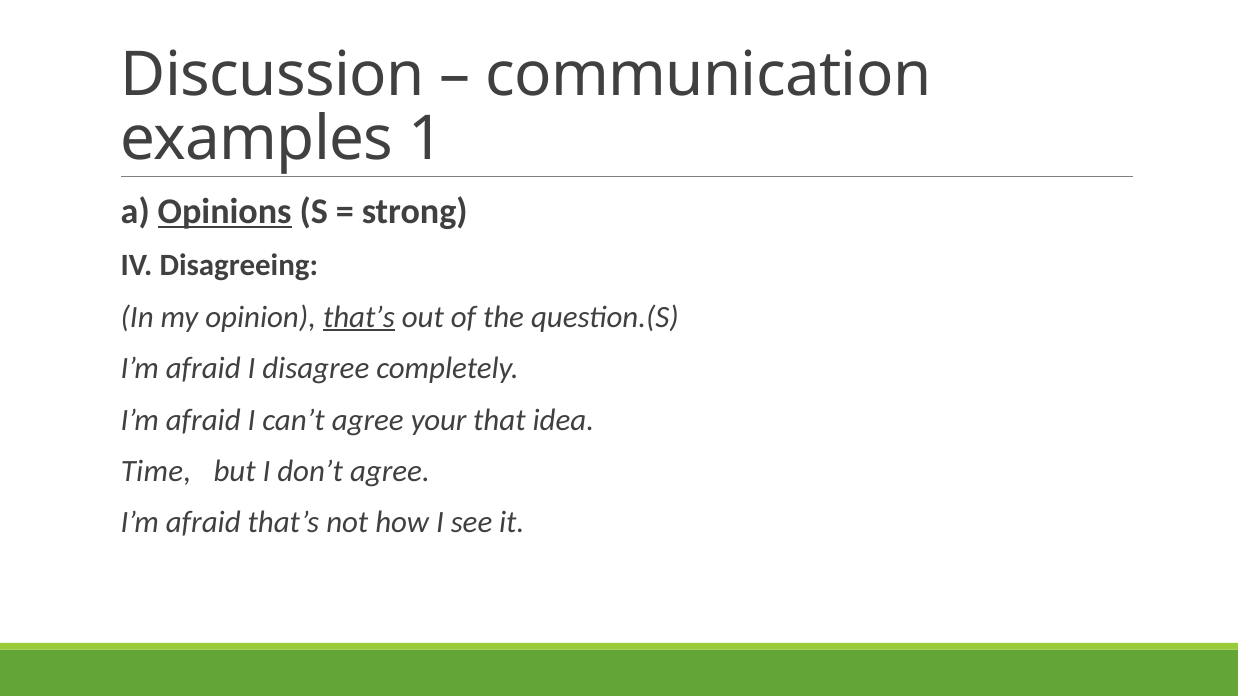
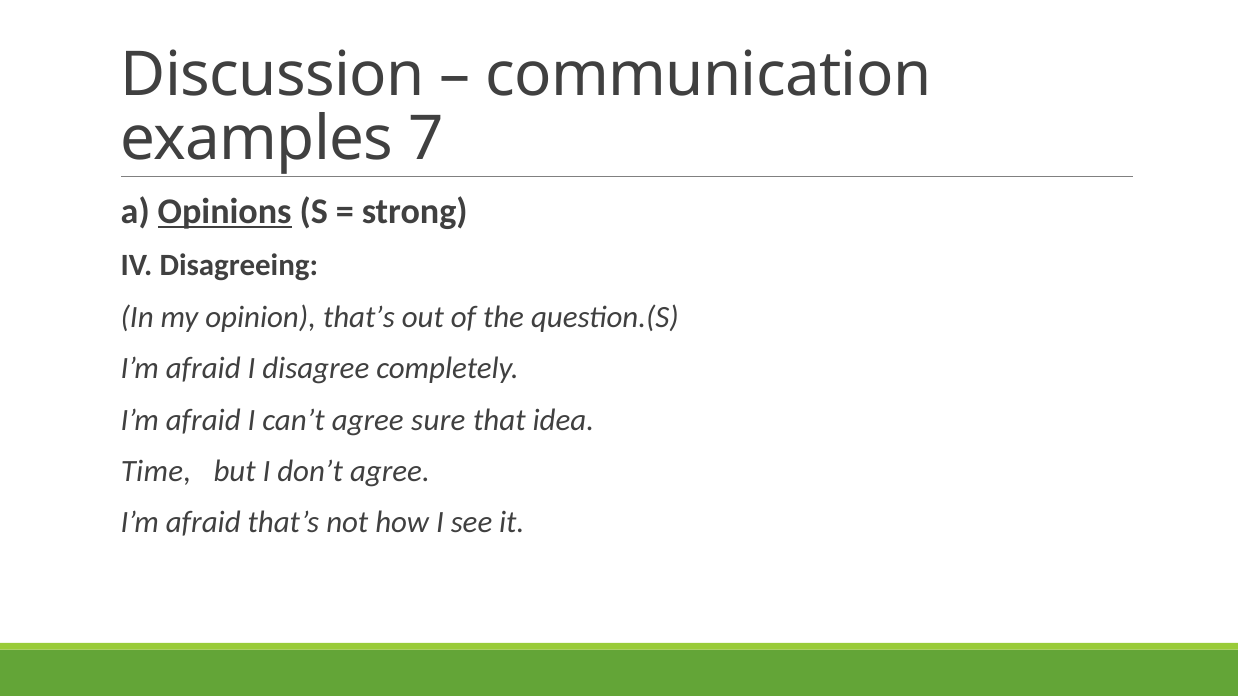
1: 1 -> 7
that’s at (359, 317) underline: present -> none
your: your -> sure
